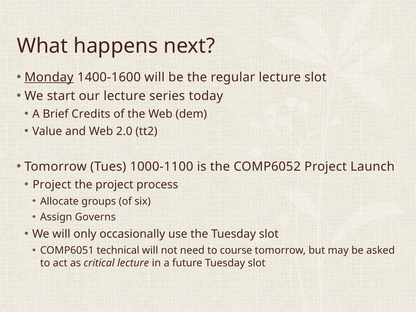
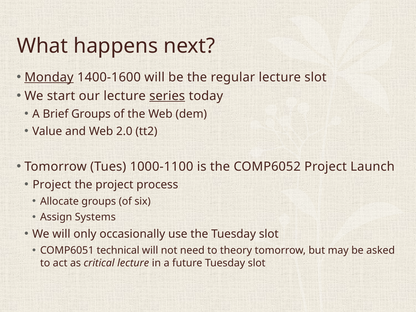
series underline: none -> present
Brief Credits: Credits -> Groups
Governs: Governs -> Systems
course: course -> theory
